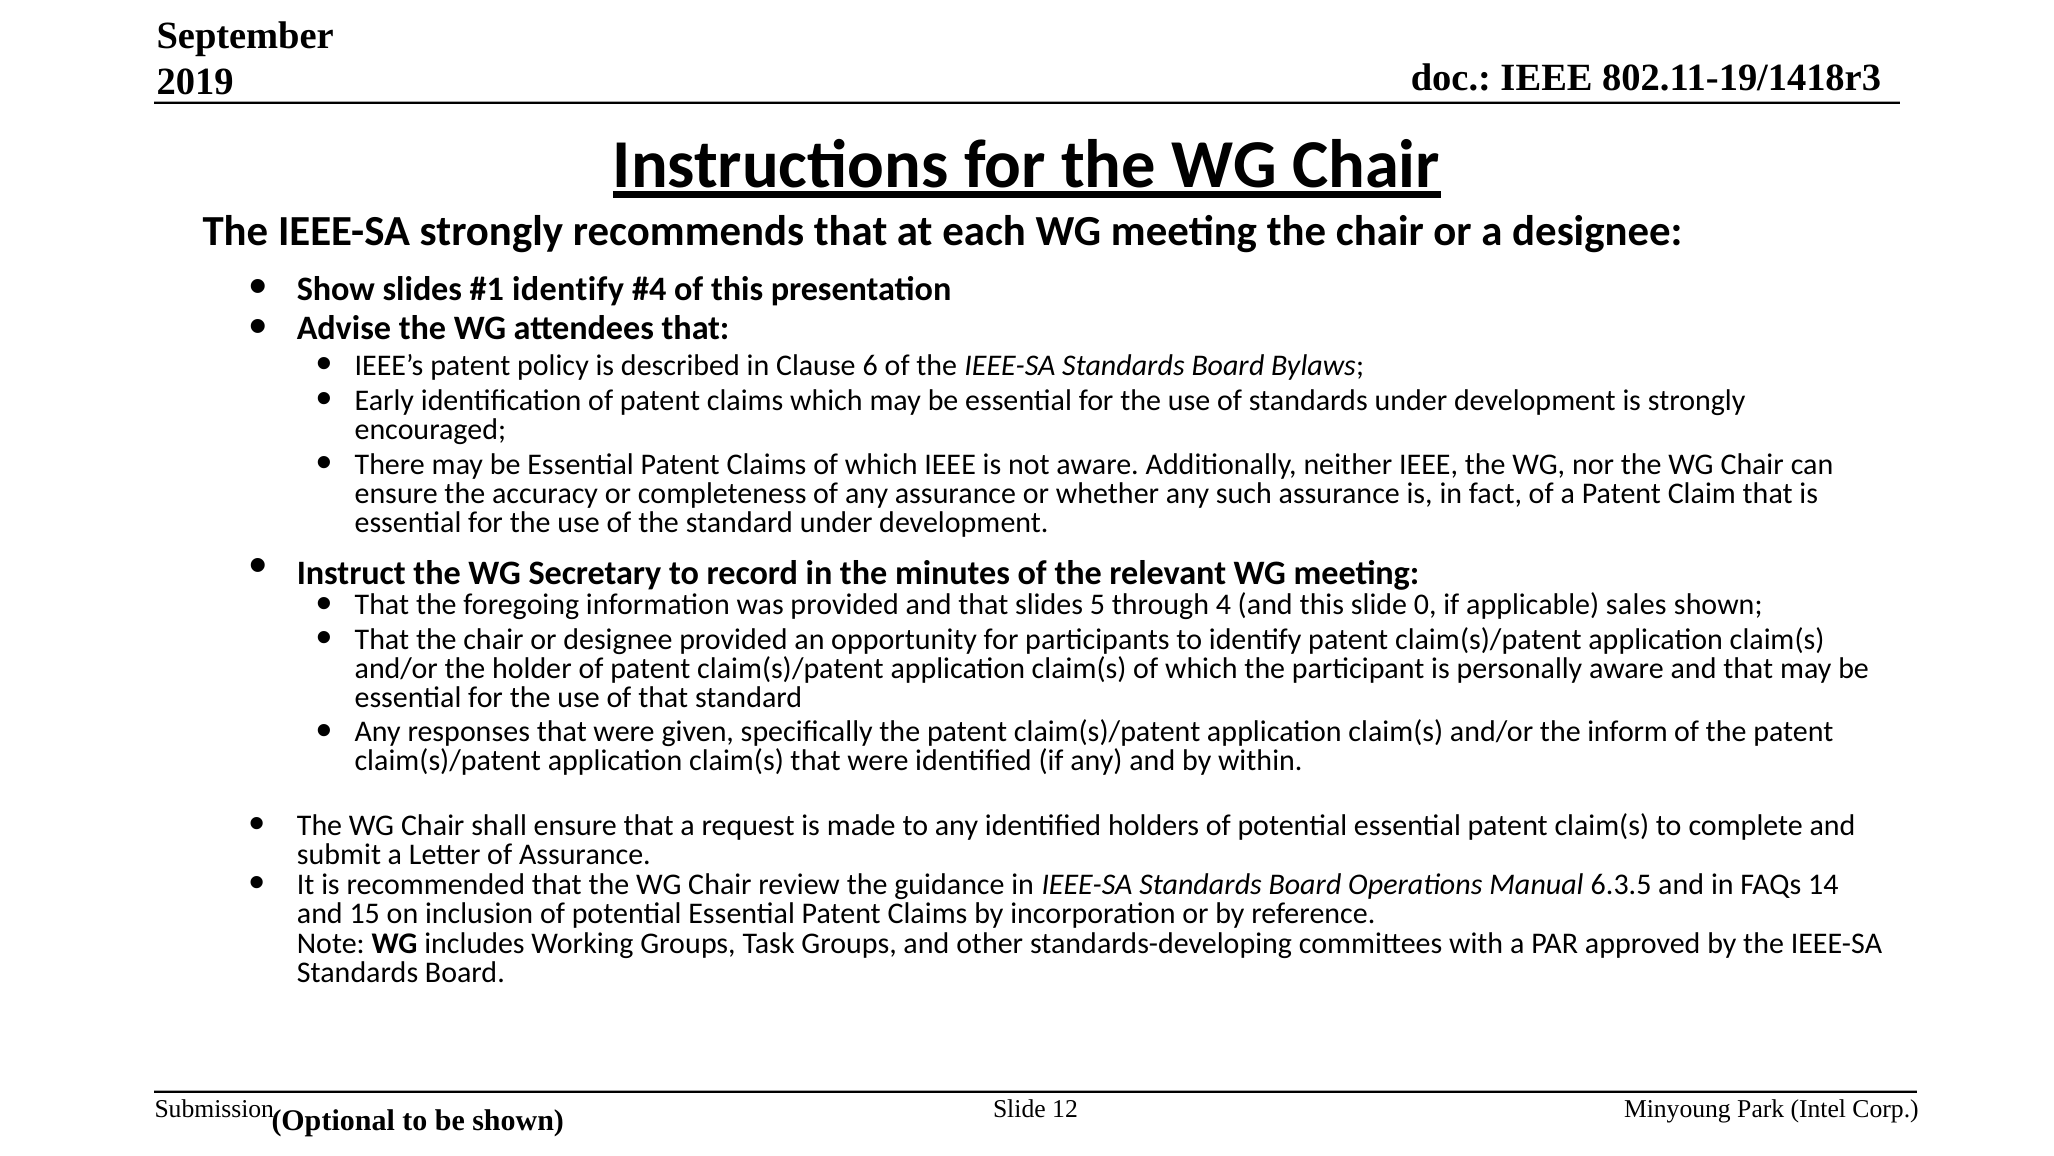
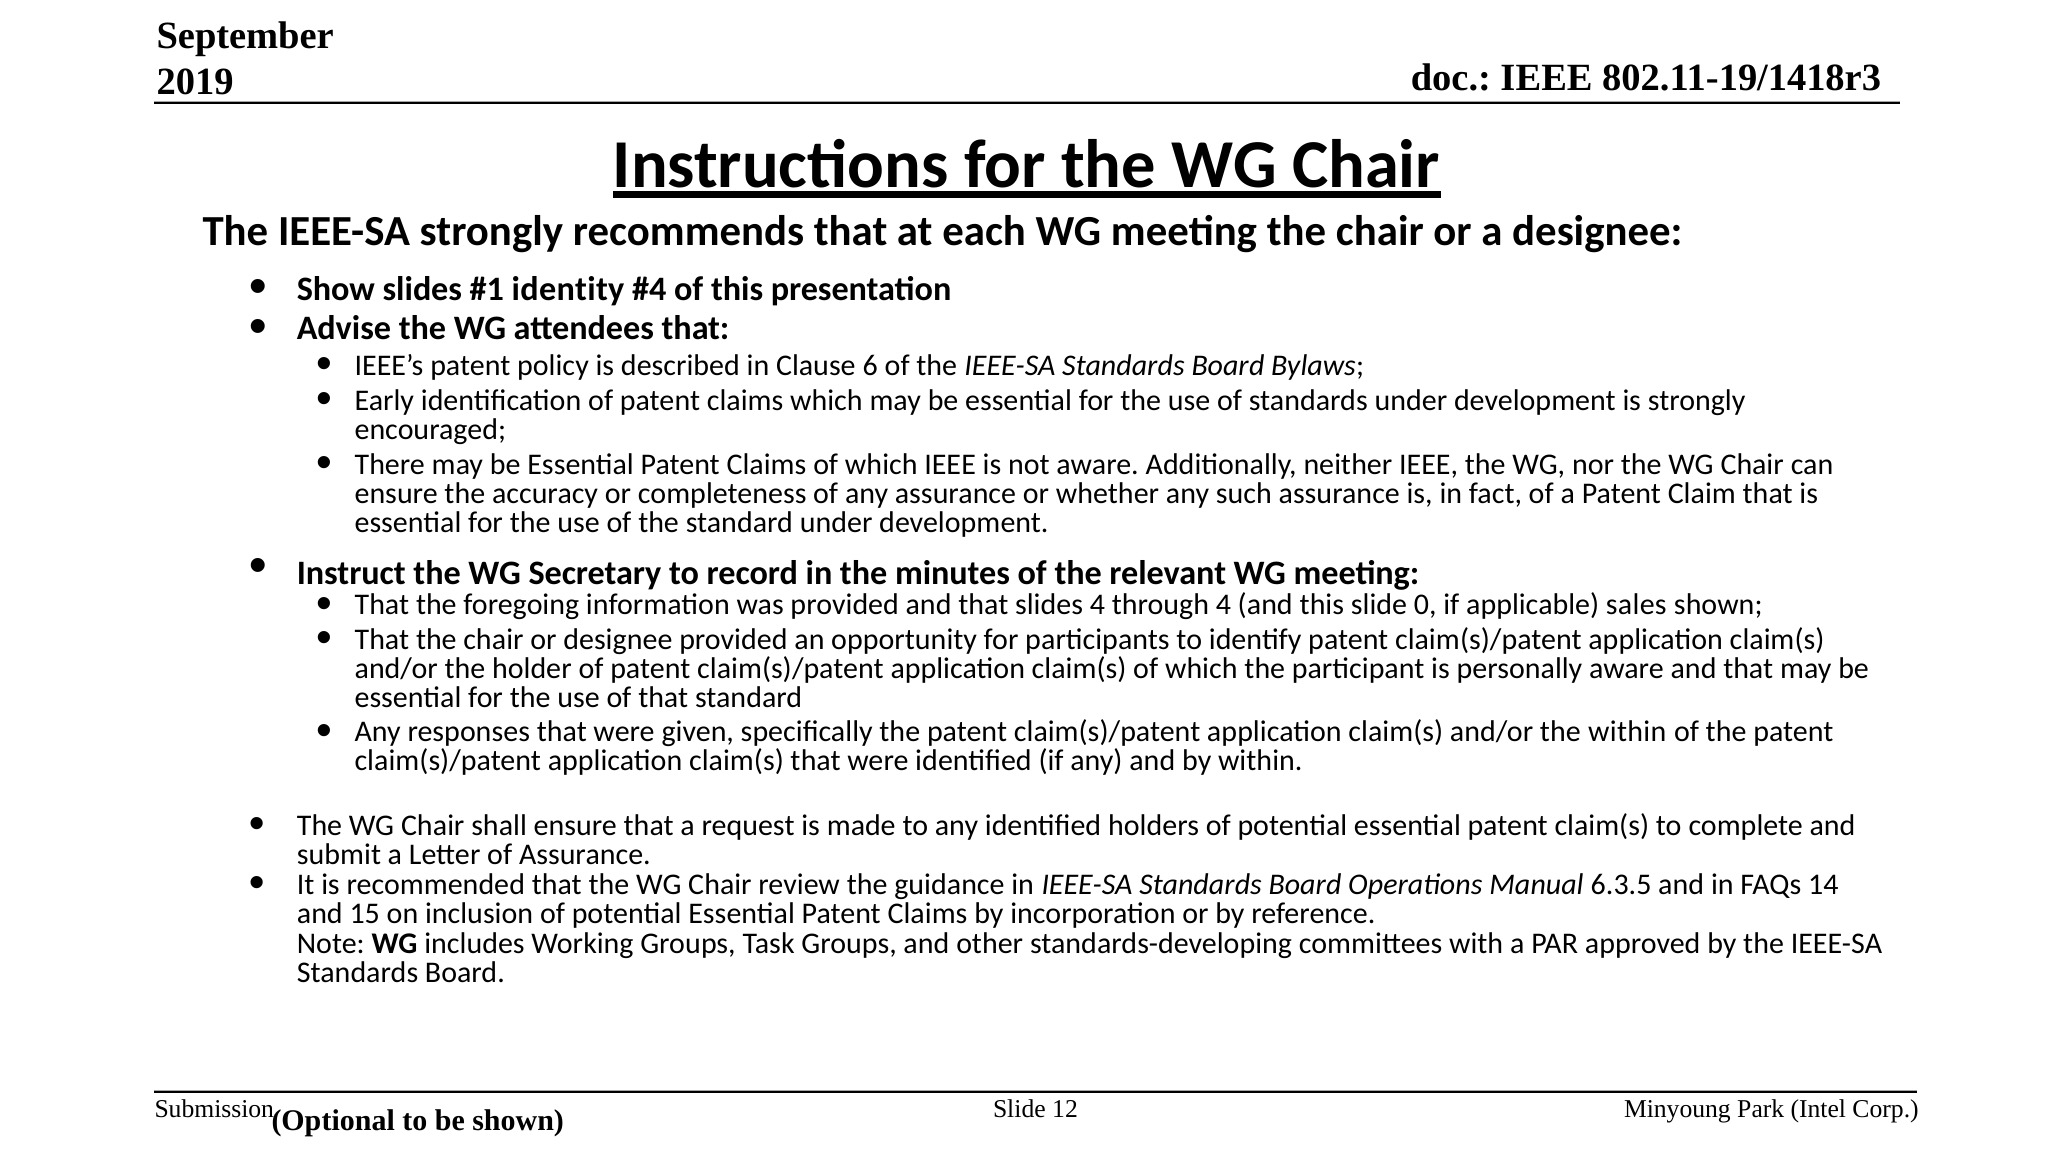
identify at (568, 289): identify -> identity
slides 5: 5 -> 4
the inform: inform -> within
